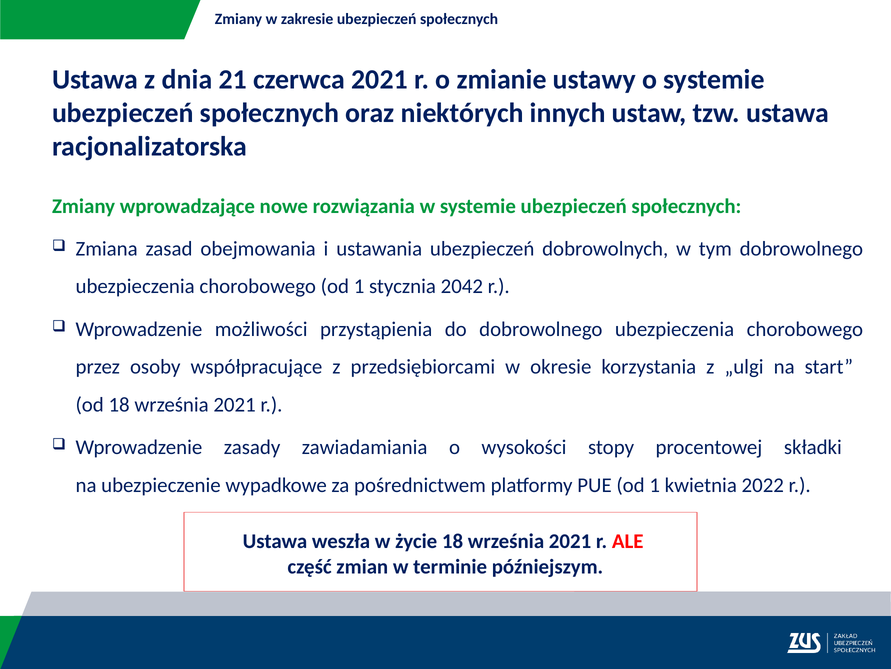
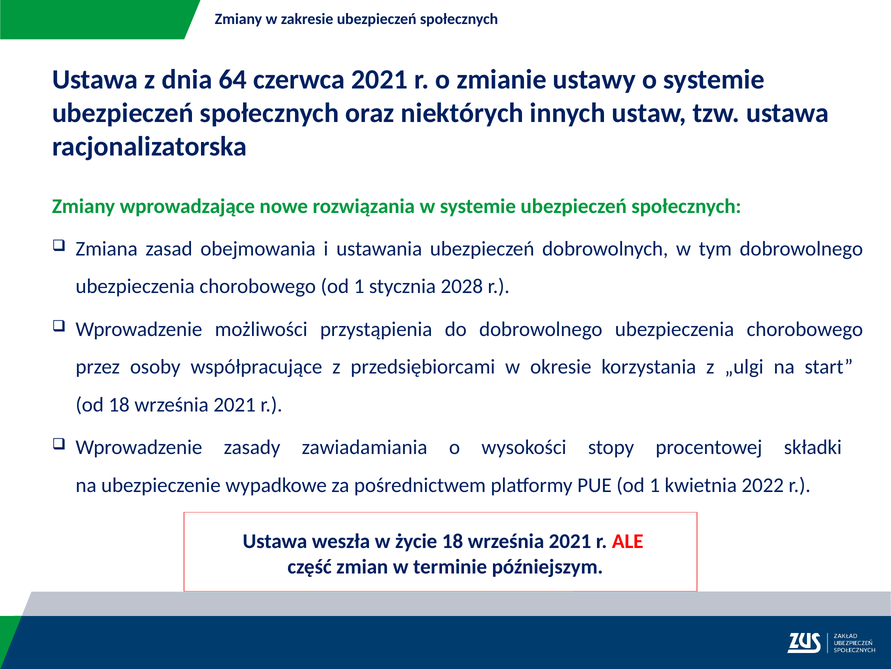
21: 21 -> 64
2042: 2042 -> 2028
